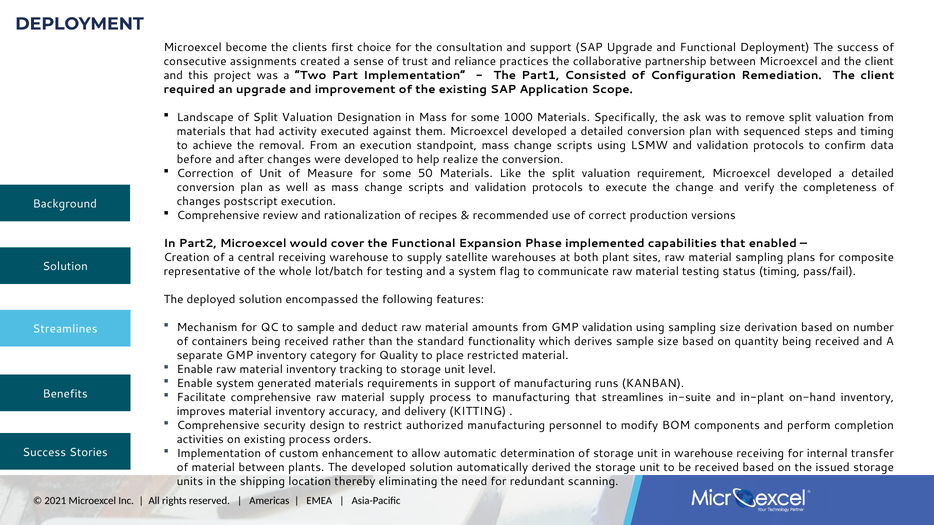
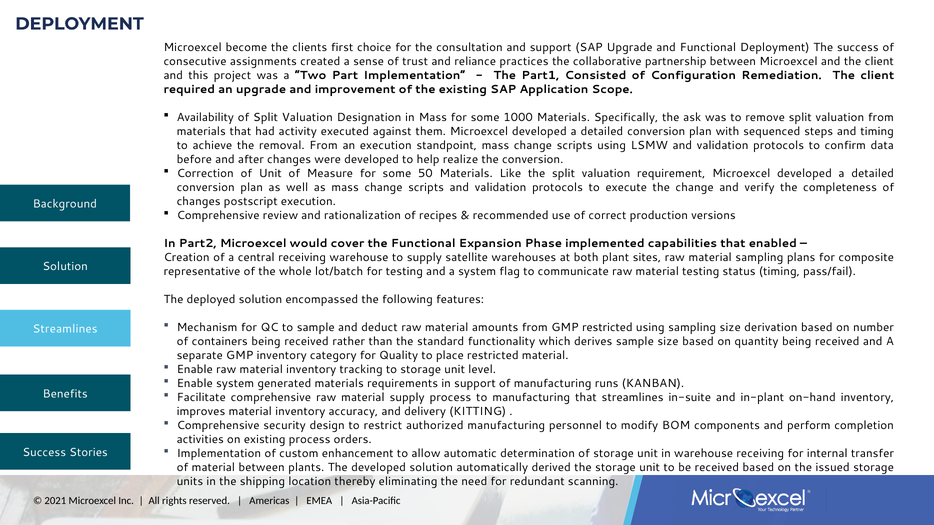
Landscape: Landscape -> Availability
GMP validation: validation -> restricted
